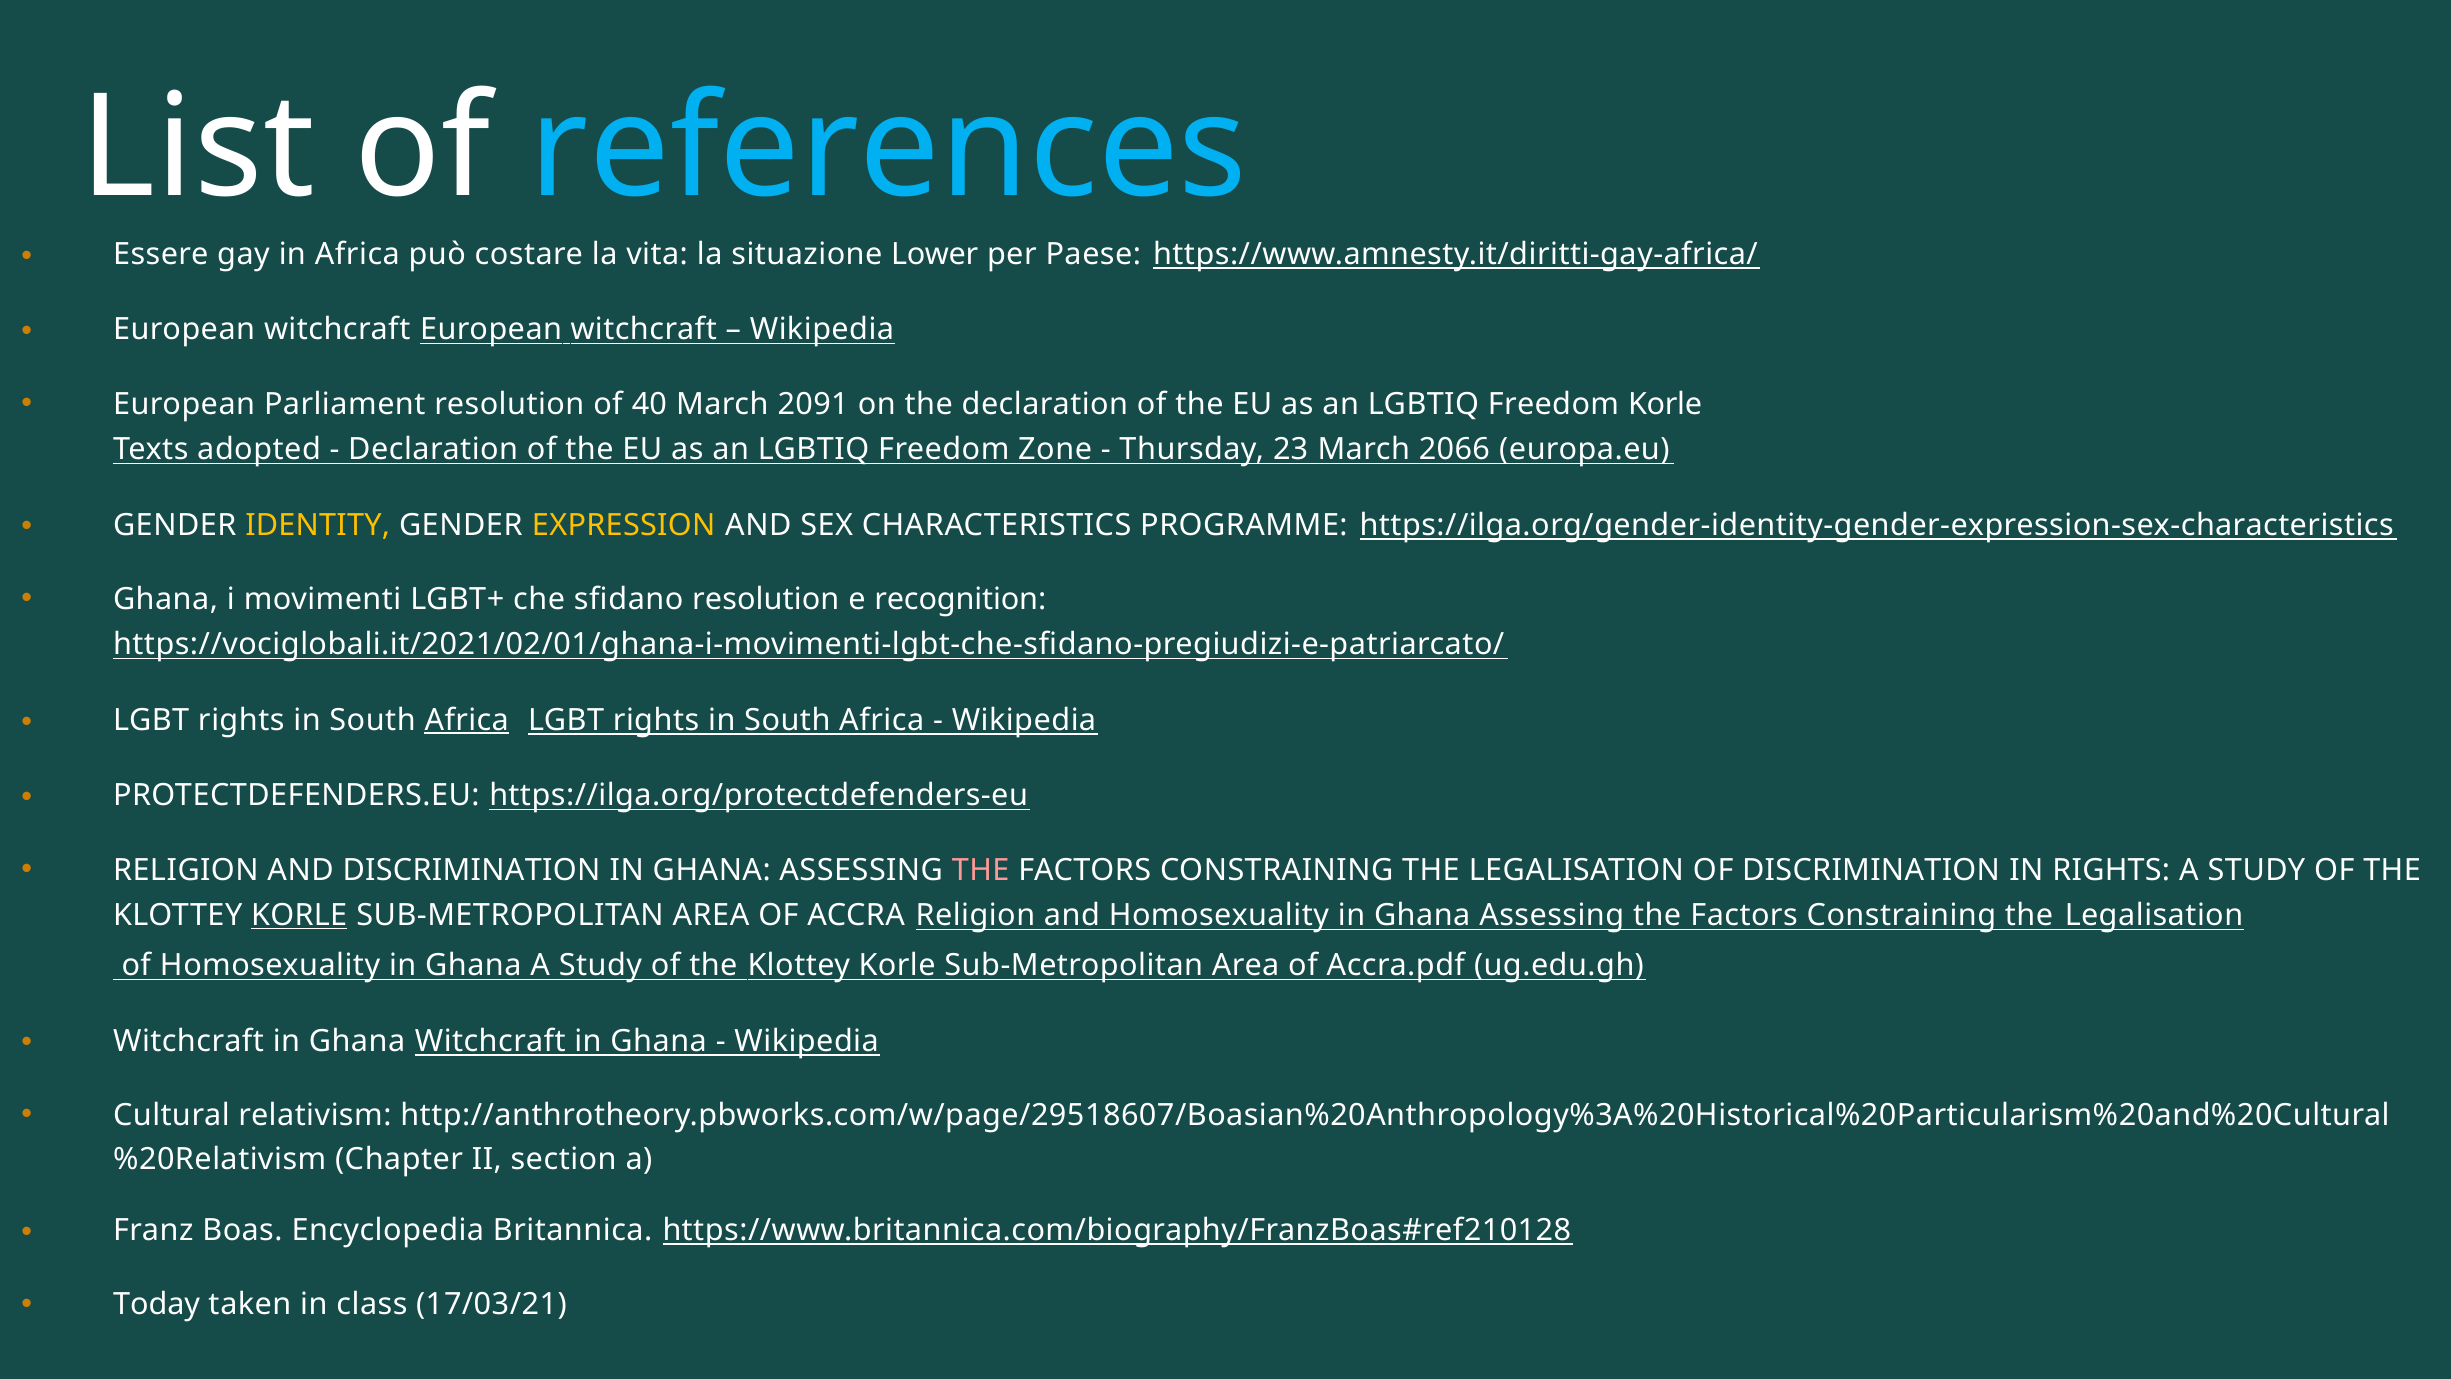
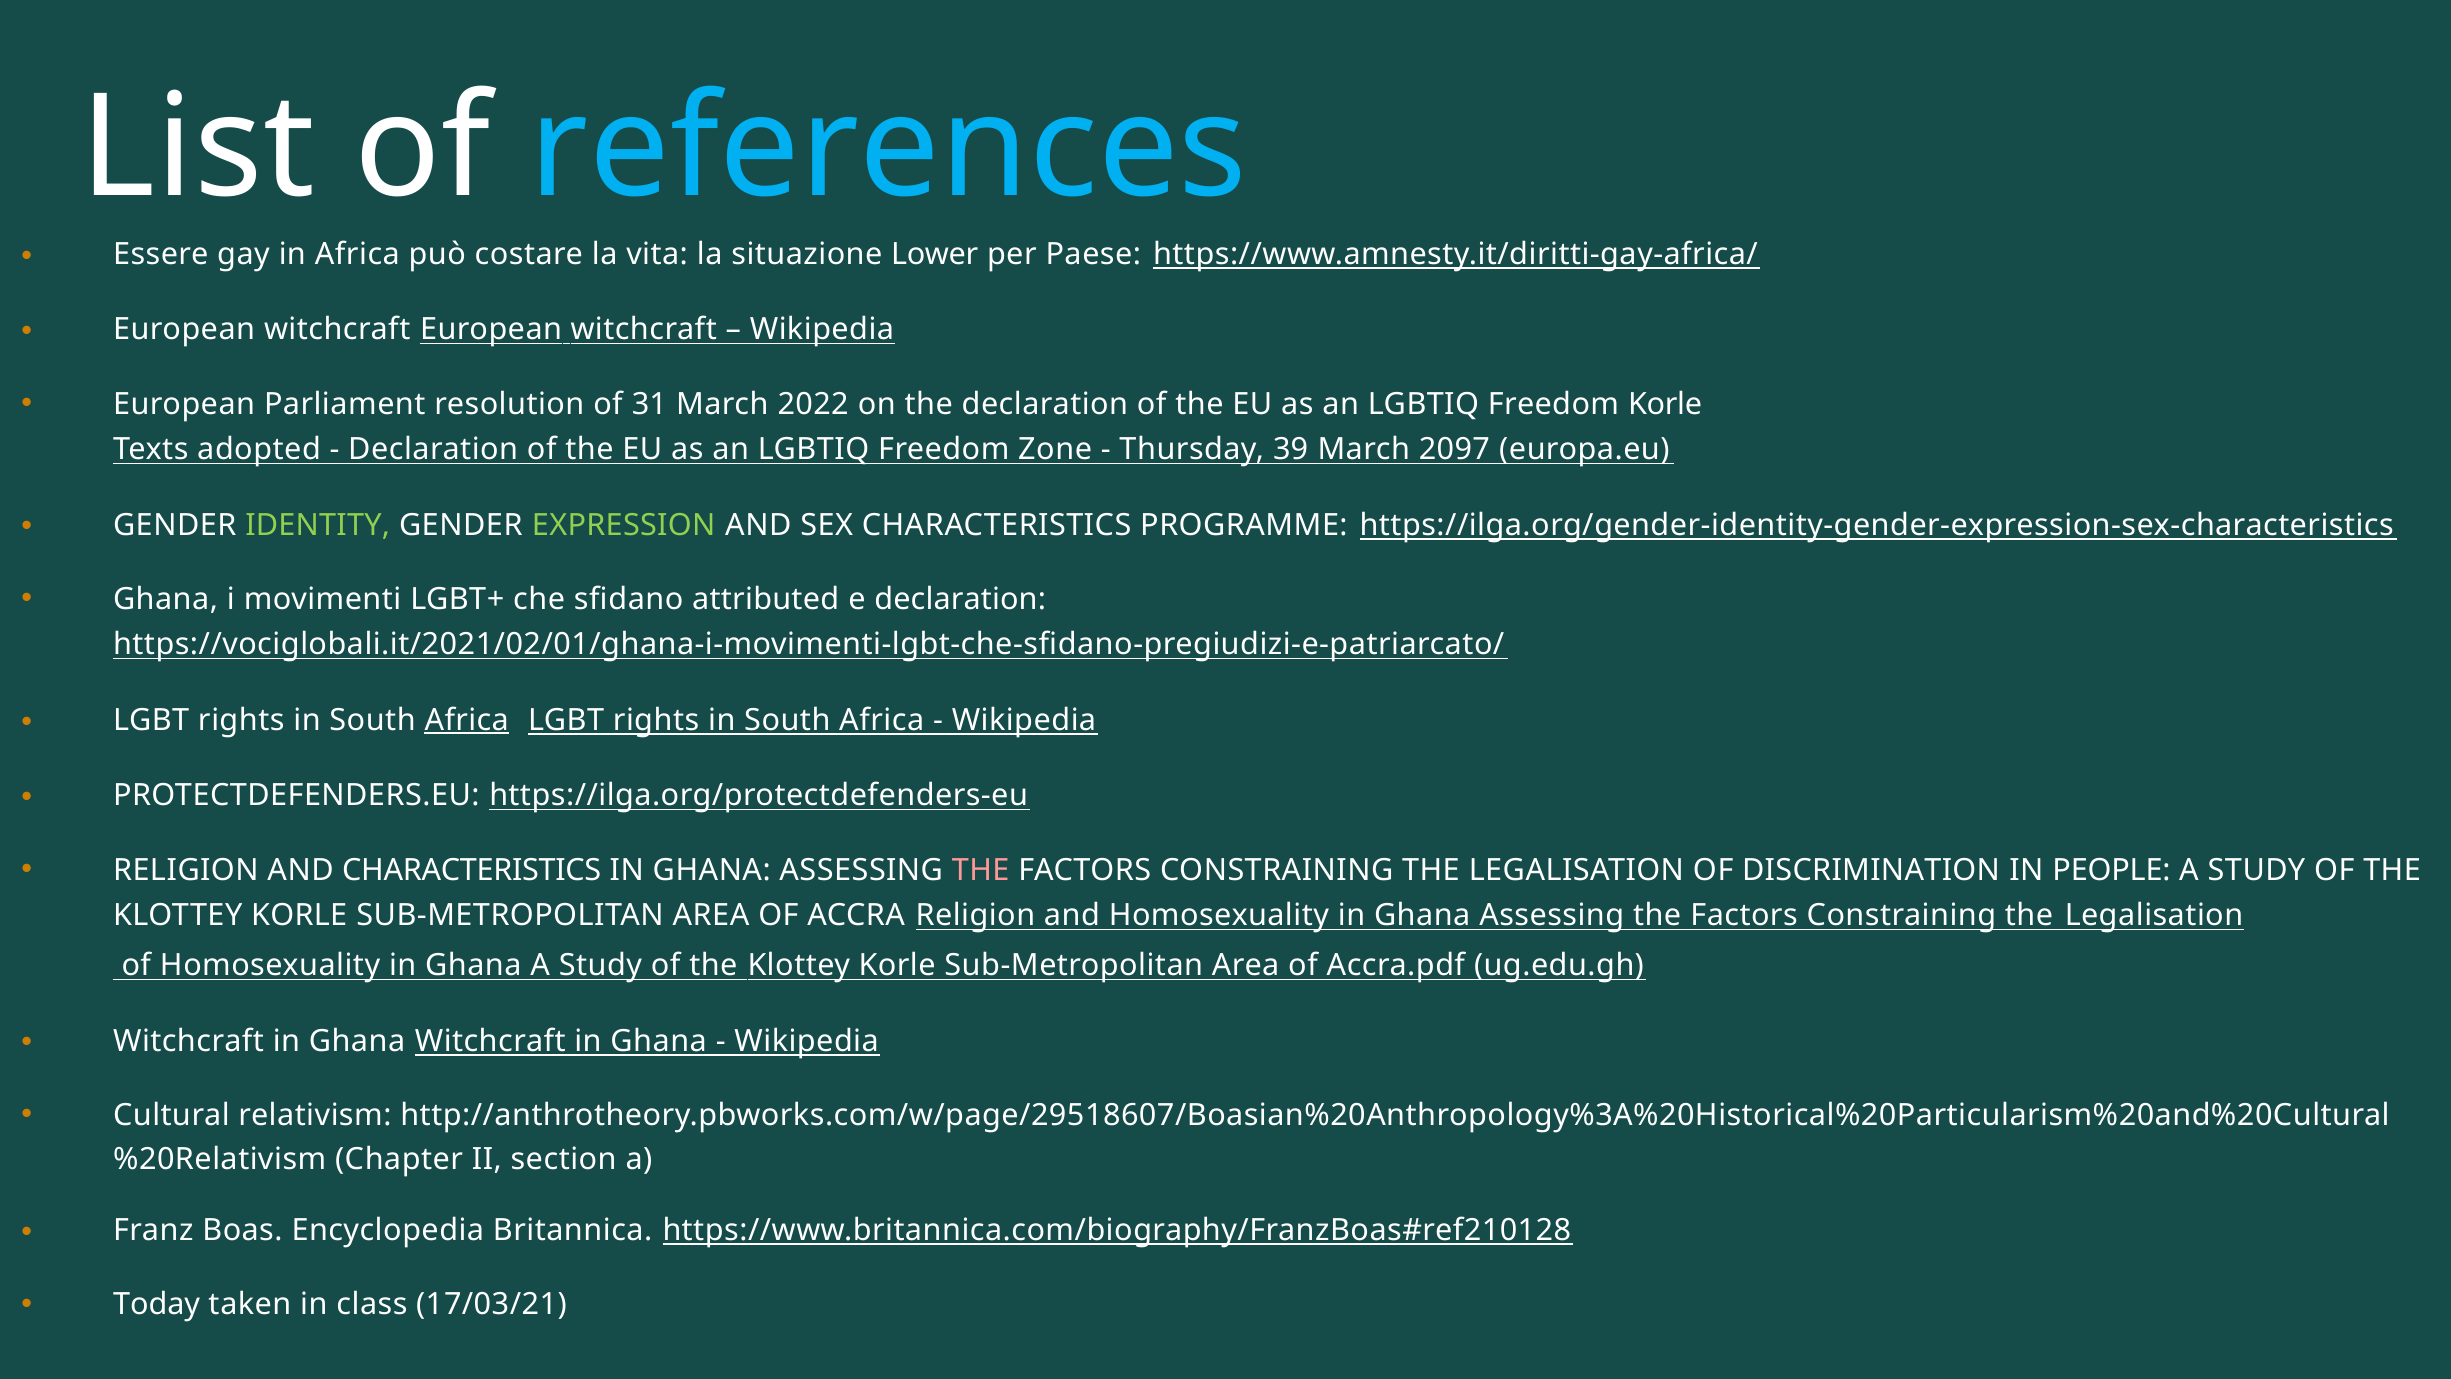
40: 40 -> 31
2091: 2091 -> 2022
23: 23 -> 39
2066: 2066 -> 2097
IDENTITY colour: yellow -> light green
EXPRESSION colour: yellow -> light green
sfidano resolution: resolution -> attributed
e recognition: recognition -> declaration
AND DISCRIMINATION: DISCRIMINATION -> CHARACTERISTICS
IN RIGHTS: RIGHTS -> PEOPLE
KORLE at (299, 915) underline: present -> none
